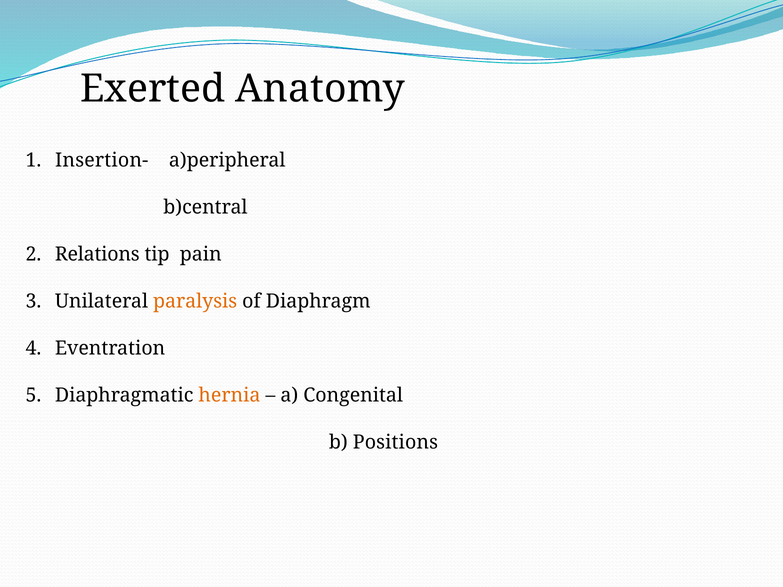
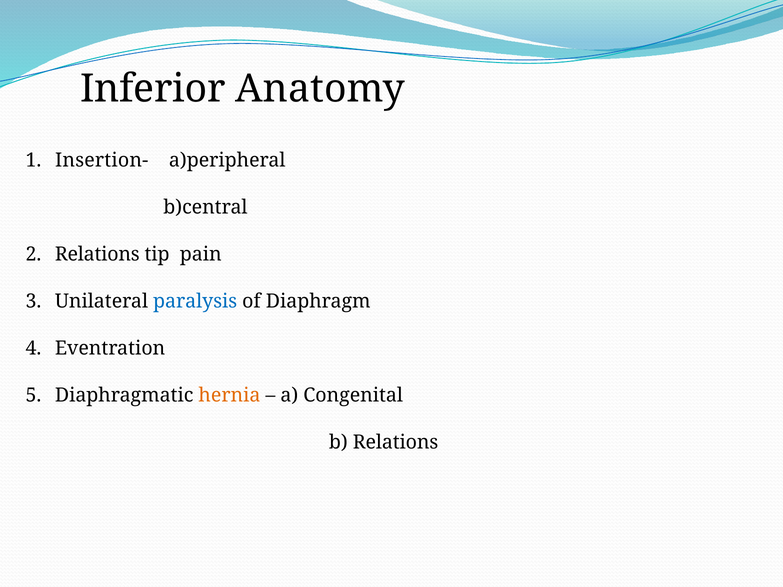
Exerted: Exerted -> Inferior
paralysis colour: orange -> blue
b Positions: Positions -> Relations
